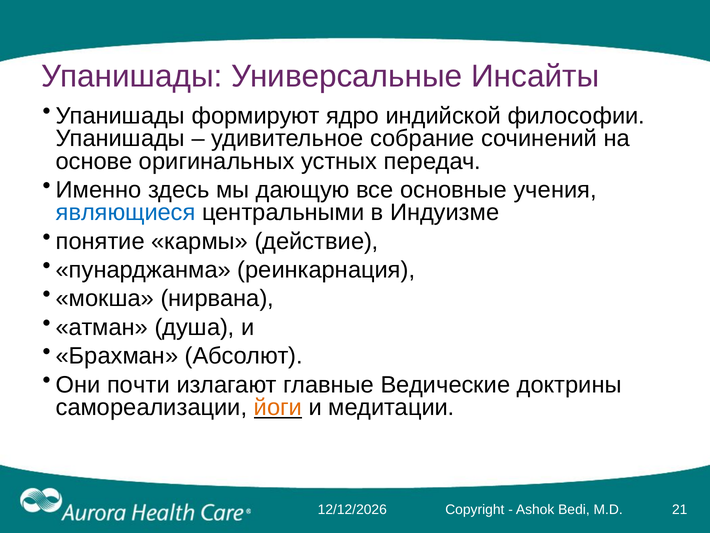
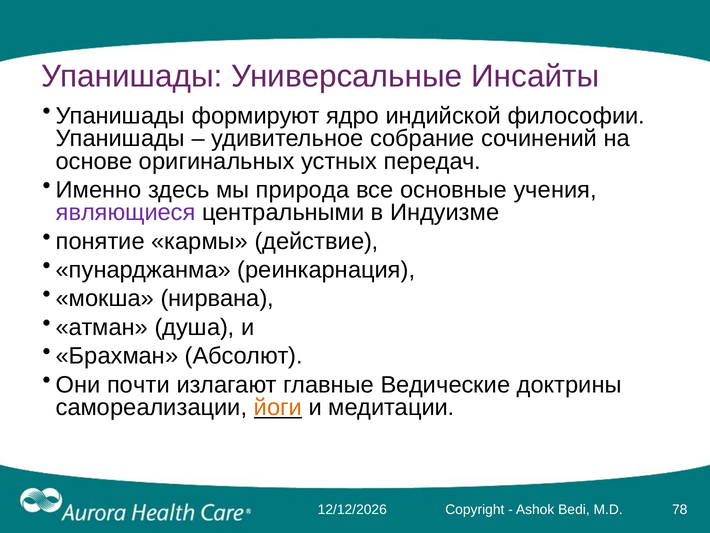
дающую: дающую -> природа
являющиеся colour: blue -> purple
21: 21 -> 78
